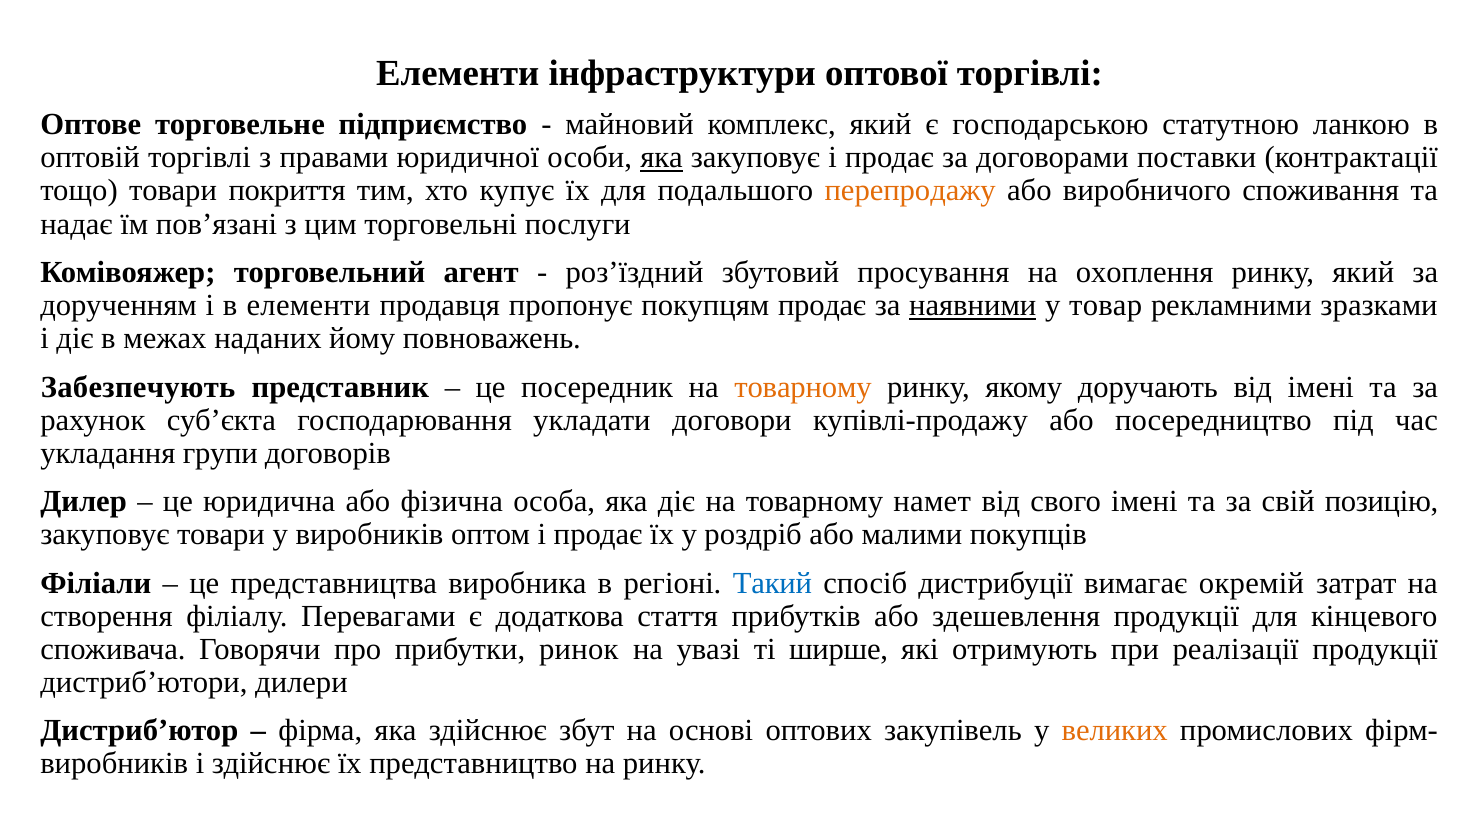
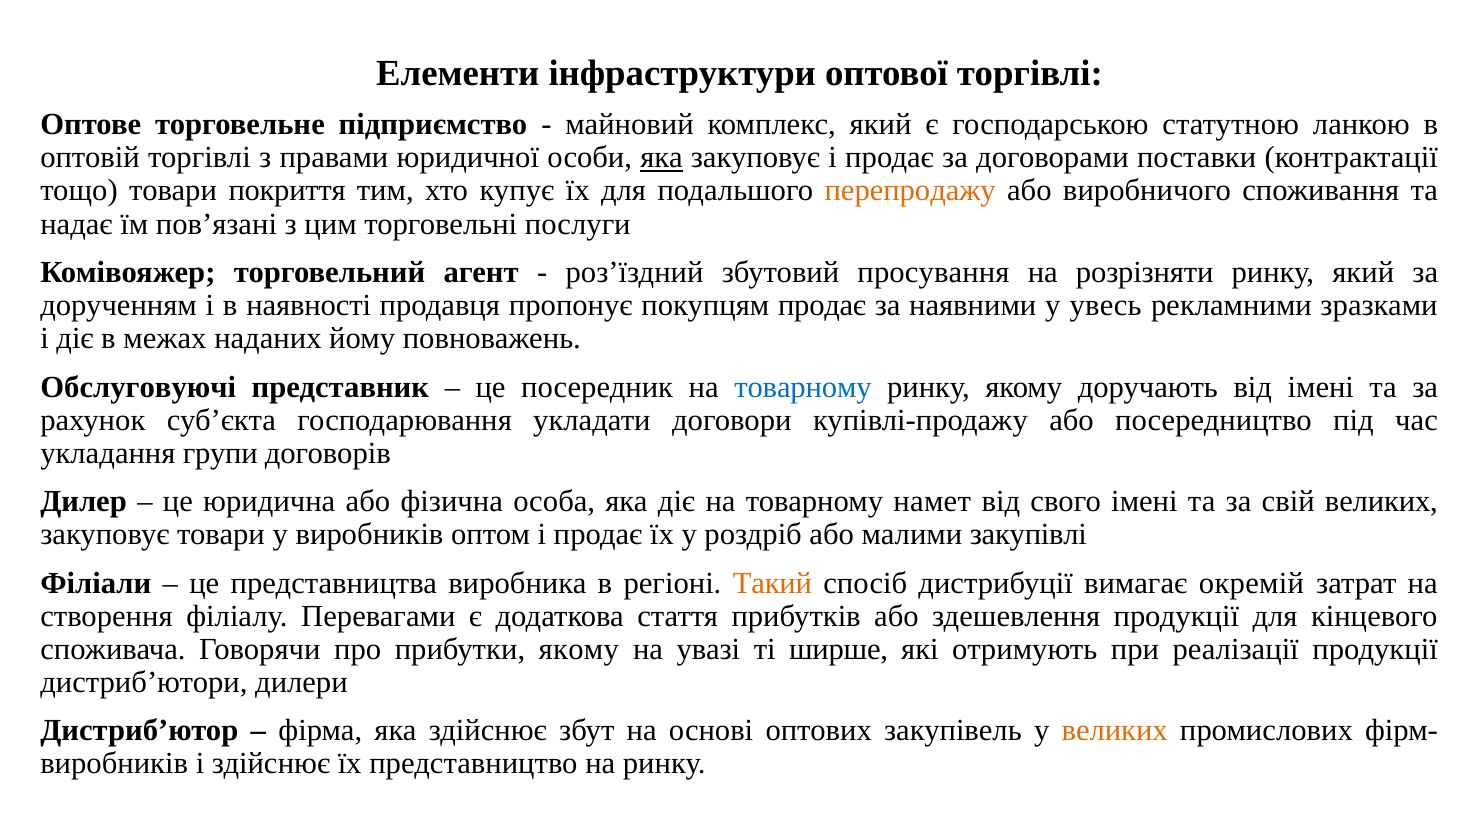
охоплення: охоплення -> розрізняти
в елементи: елементи -> наявності
наявними underline: present -> none
товар: товар -> увесь
Забезпечують: Забезпечують -> Обслуговуючі
товарному at (803, 387) colour: orange -> blue
свій позицію: позицію -> великих
покупців: покупців -> закупівлі
Такий colour: blue -> orange
прибутки ринок: ринок -> якому
